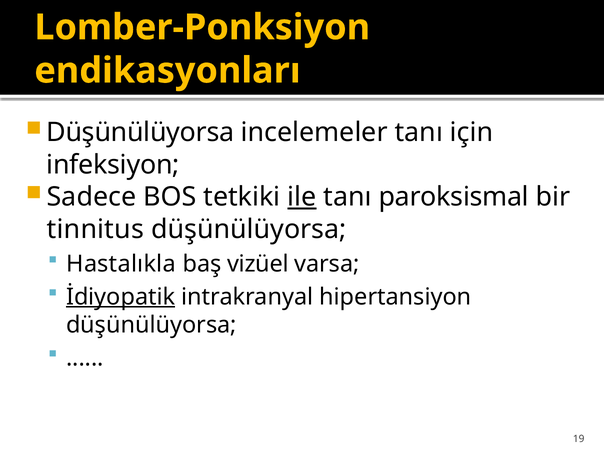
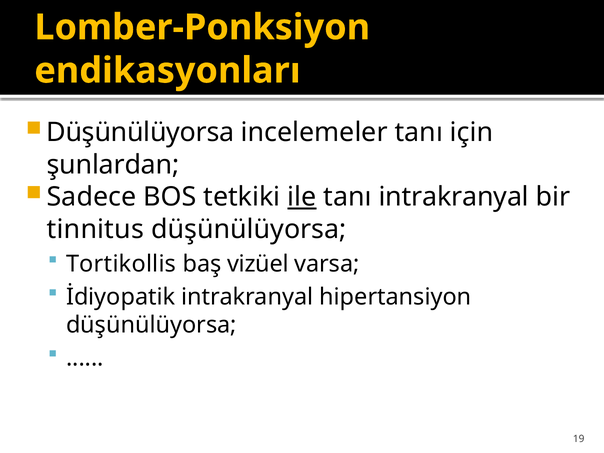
infeksiyon: infeksiyon -> şunlardan
tanı paroksismal: paroksismal -> intrakranyal
Hastalıkla: Hastalıkla -> Tortikollis
İdiyopatik underline: present -> none
